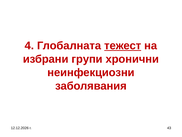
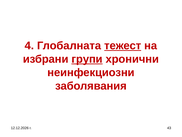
групи underline: none -> present
